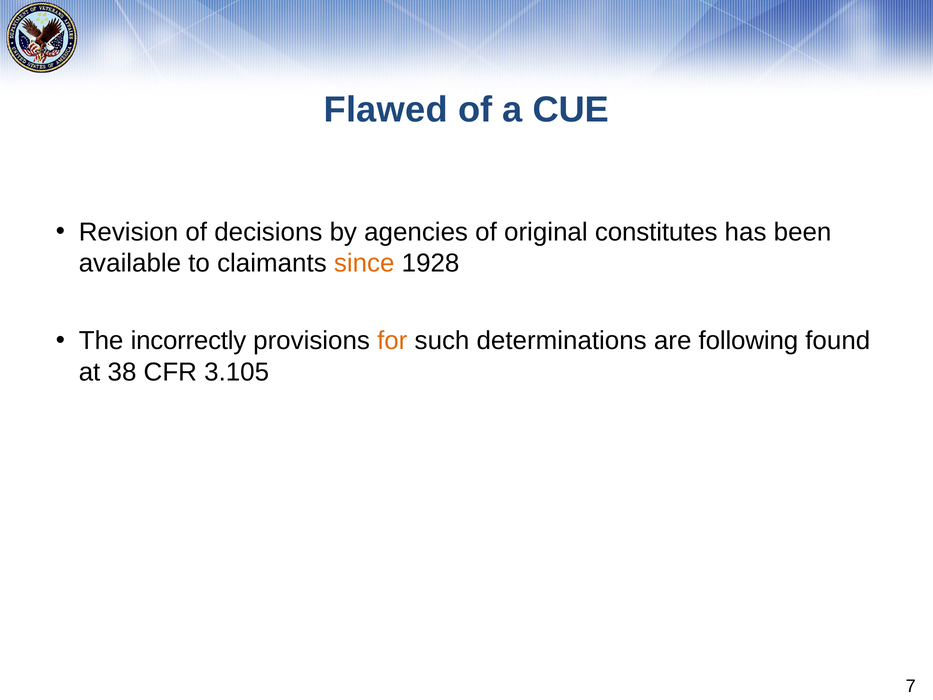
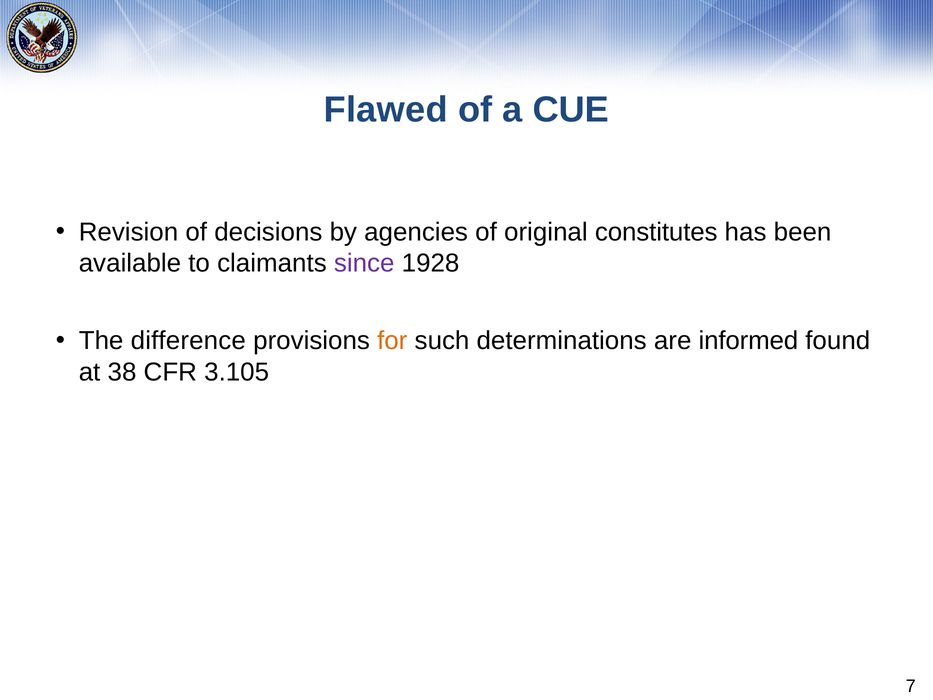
since colour: orange -> purple
incorrectly: incorrectly -> difference
following: following -> informed
